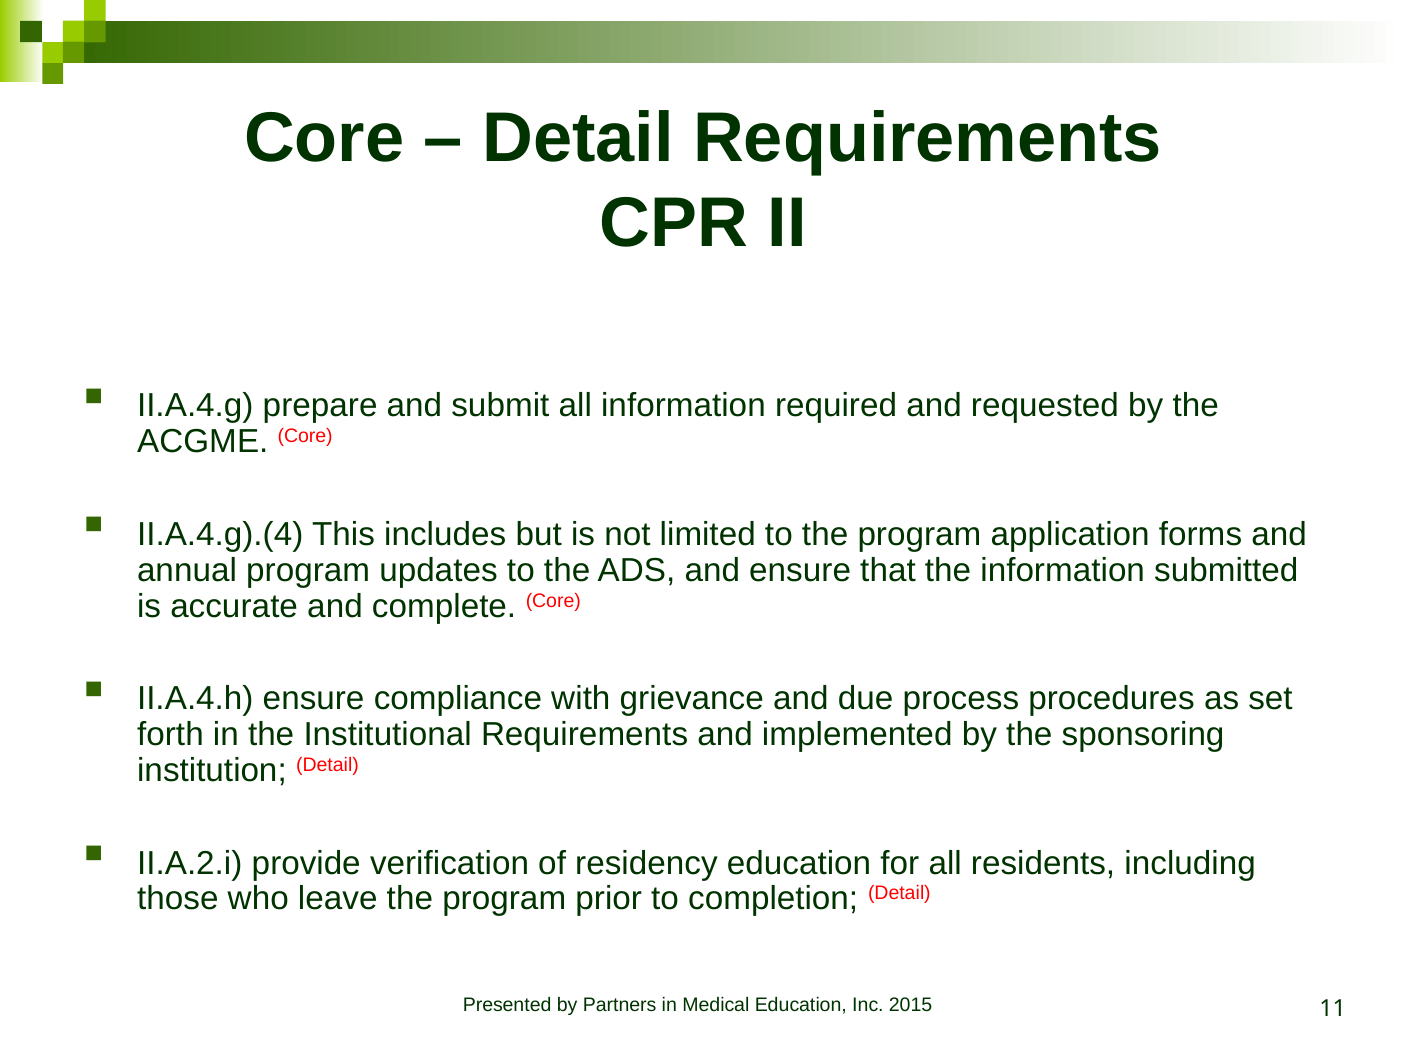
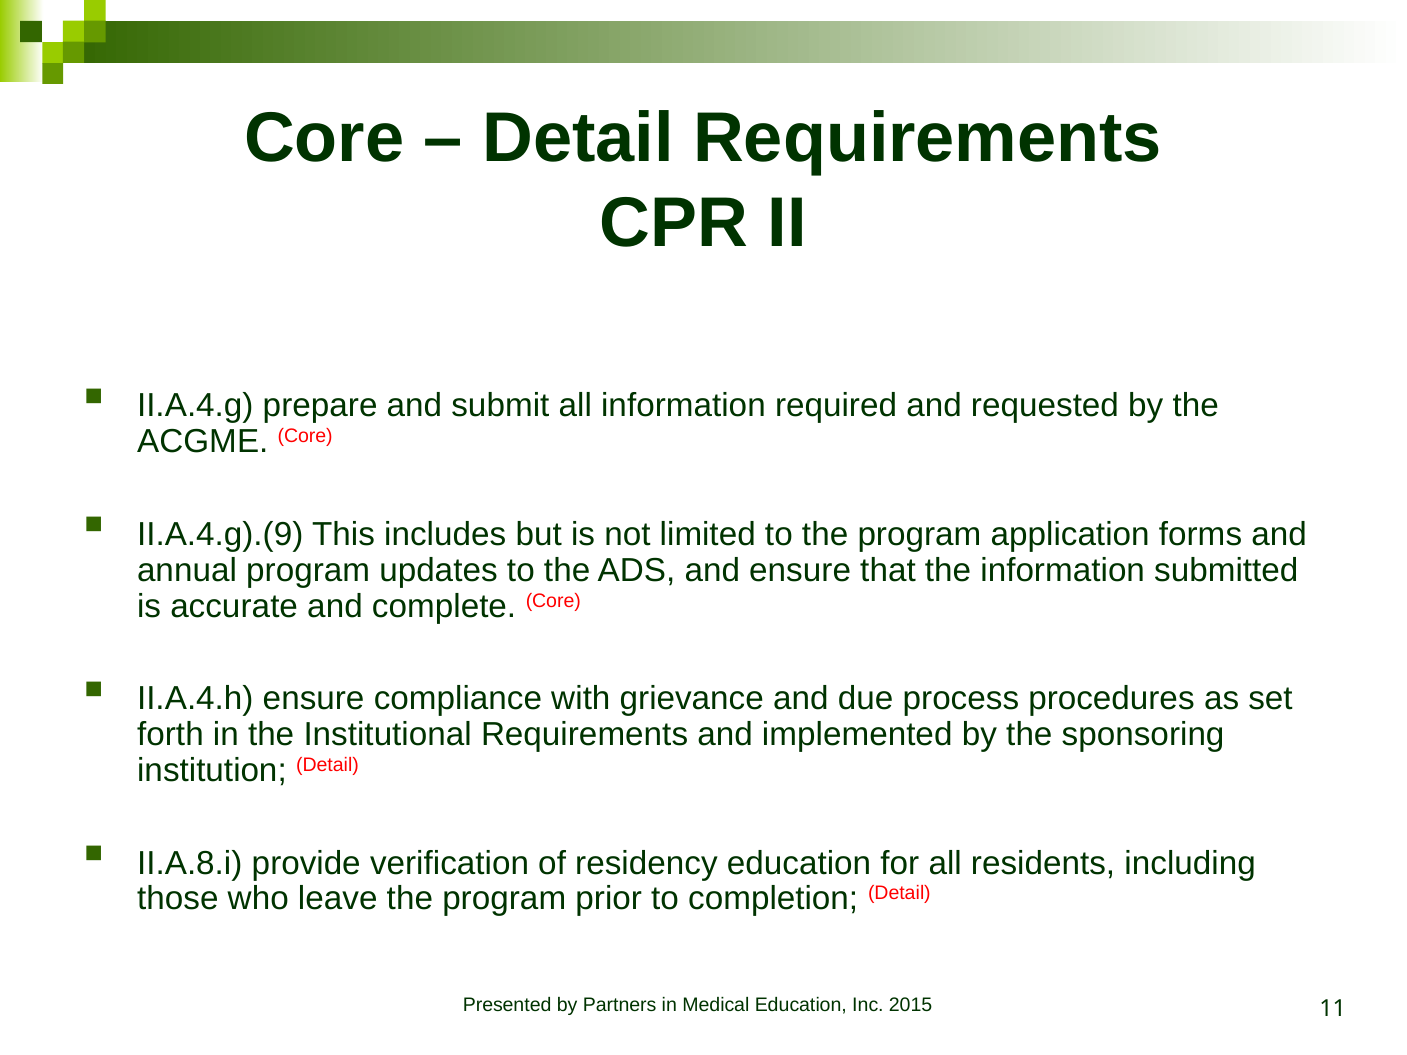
II.A.4.g).(4: II.A.4.g).(4 -> II.A.4.g).(9
II.A.2.i: II.A.2.i -> II.A.8.i
